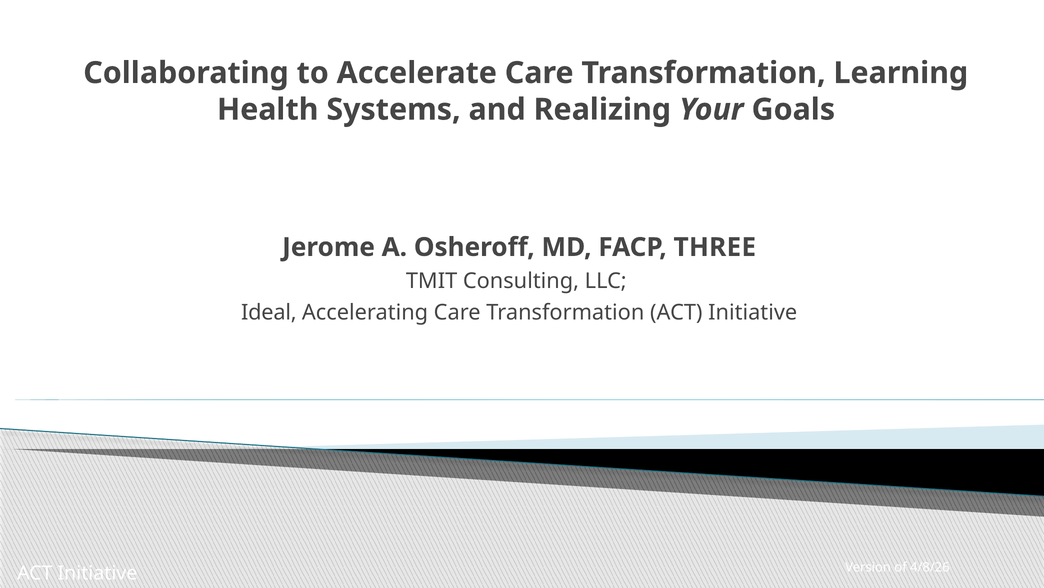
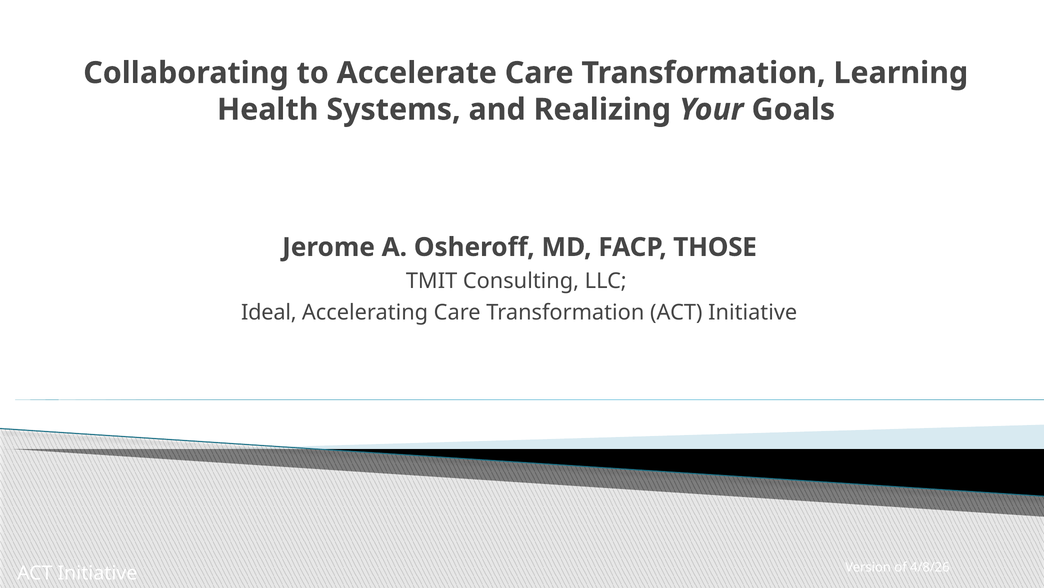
THREE: THREE -> THOSE
